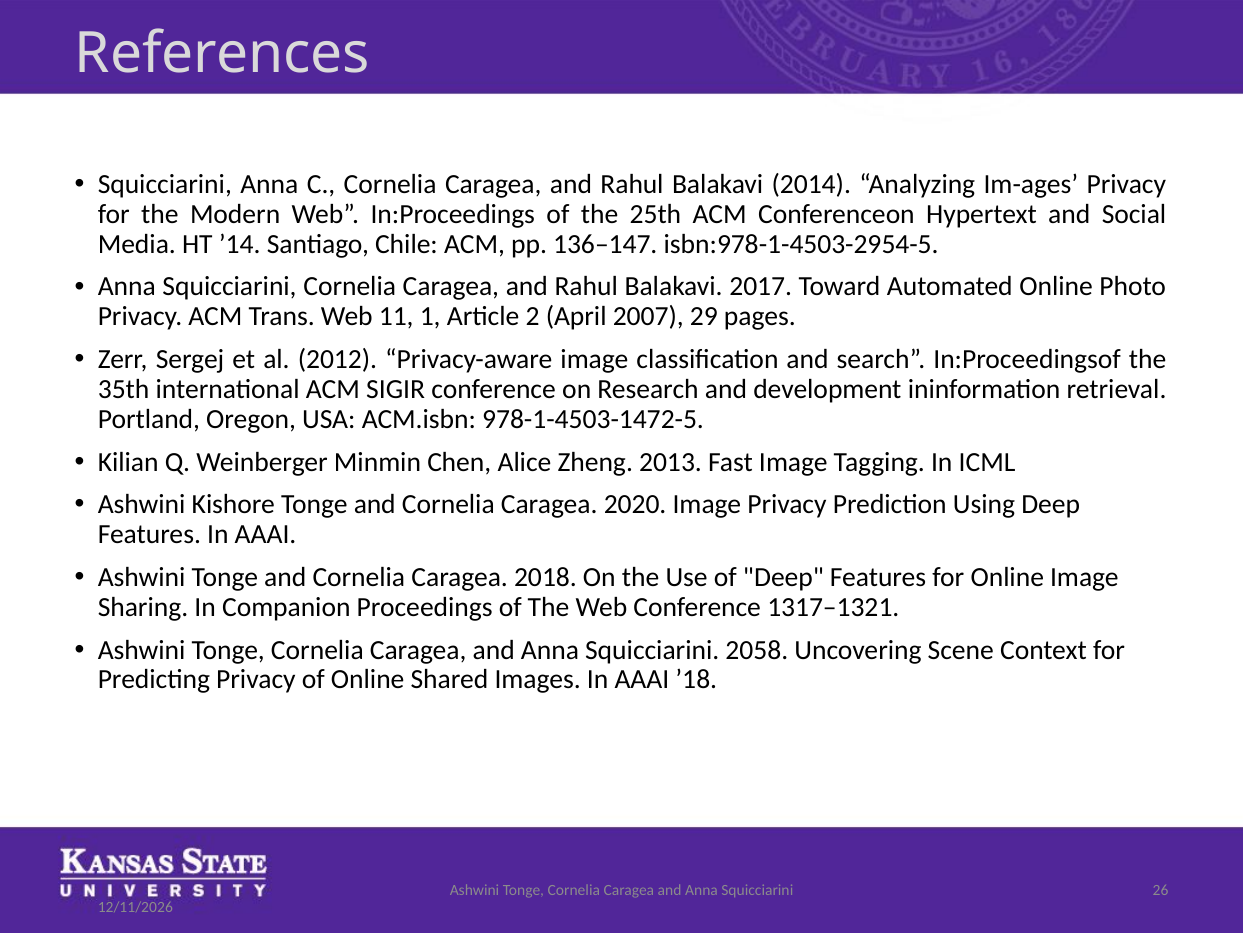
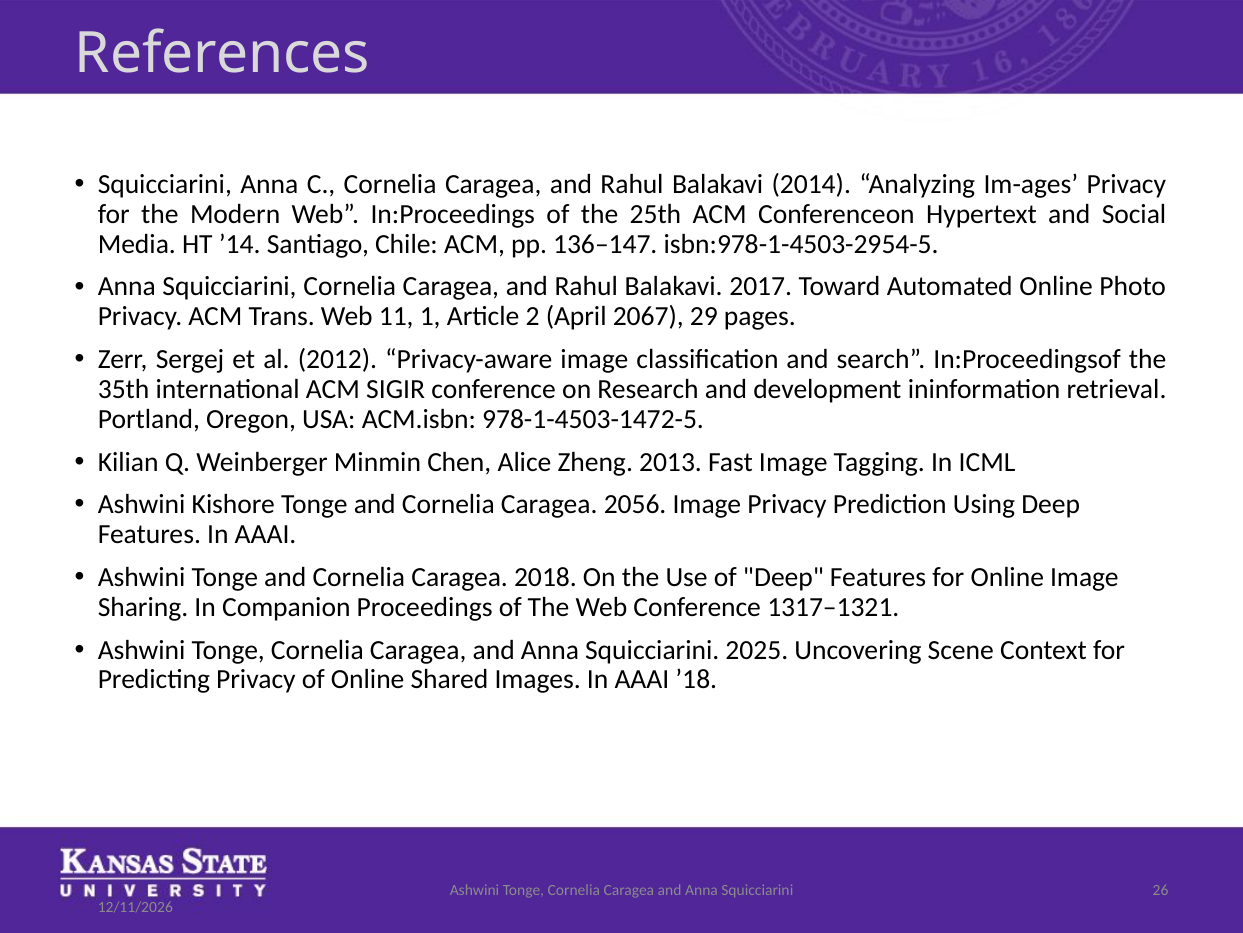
2007: 2007 -> 2067
2020: 2020 -> 2056
2058: 2058 -> 2025
